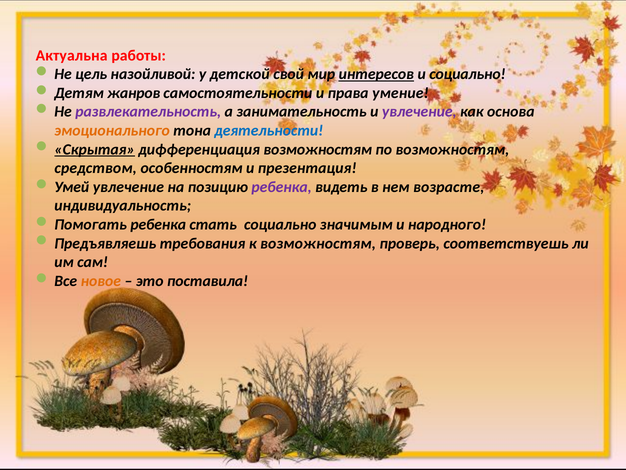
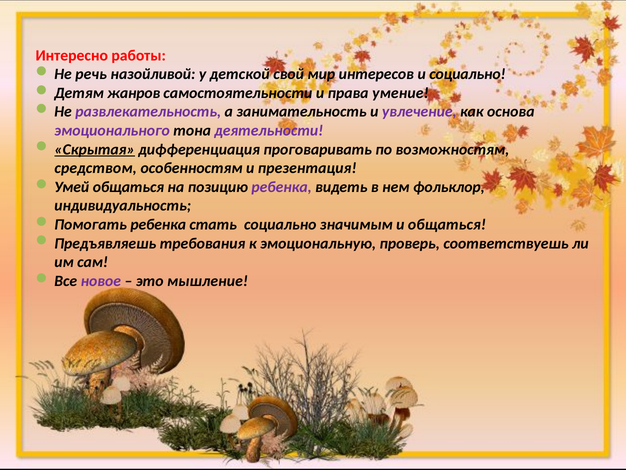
Актуальна: Актуальна -> Интересно
цель: цель -> речь
интересов underline: present -> none
эмоционального colour: orange -> purple
деятельности colour: blue -> purple
дифференциация возможностям: возможностям -> проговаривать
Умей увлечение: увлечение -> общаться
возрасте: возрасте -> фольклор
и народного: народного -> общаться
к возможностям: возможностям -> эмоциональную
новое colour: orange -> purple
поставила: поставила -> мышление
